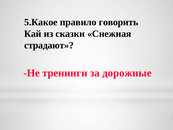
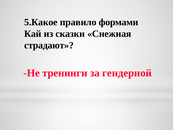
говорить: говорить -> формами
дорожные: дорожные -> гендерной
